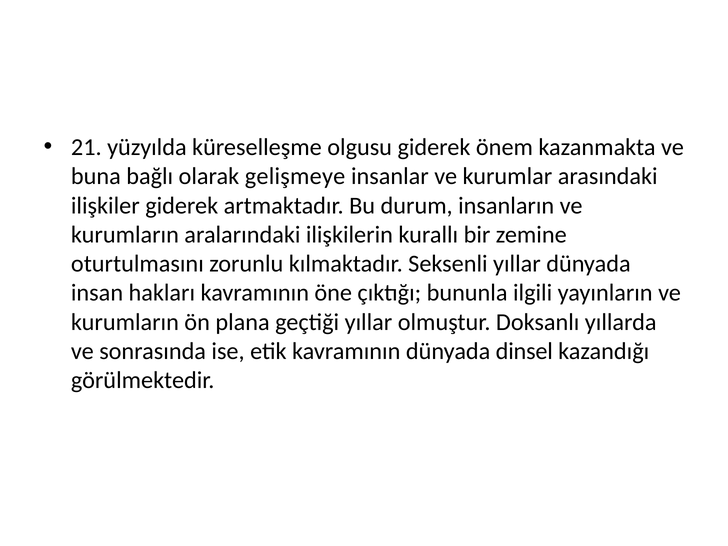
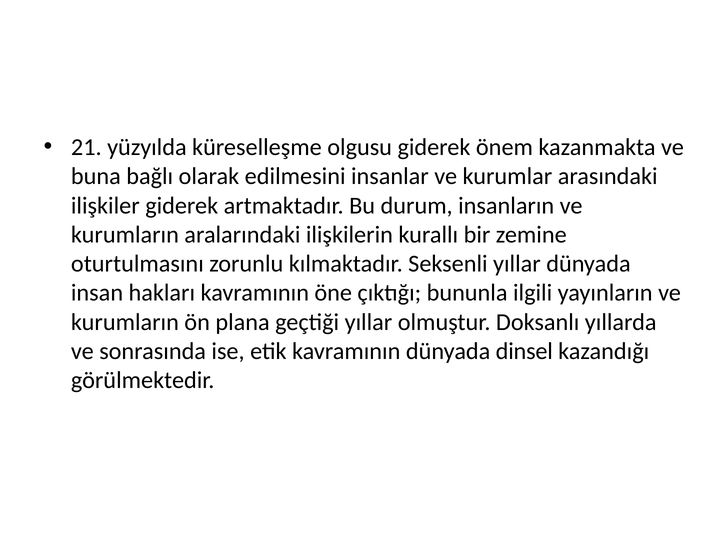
gelişmeye: gelişmeye -> edilmesini
